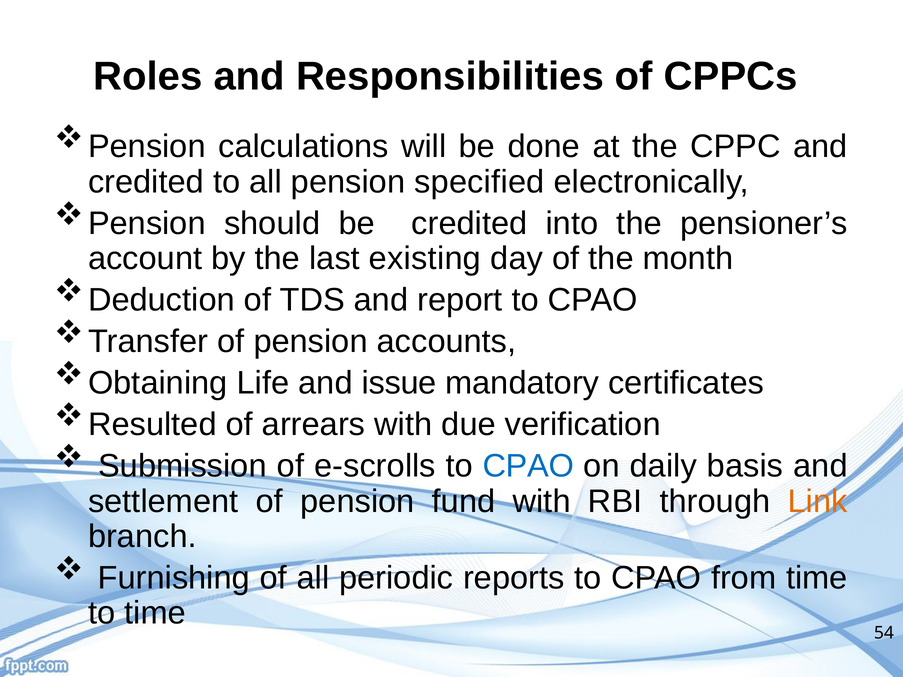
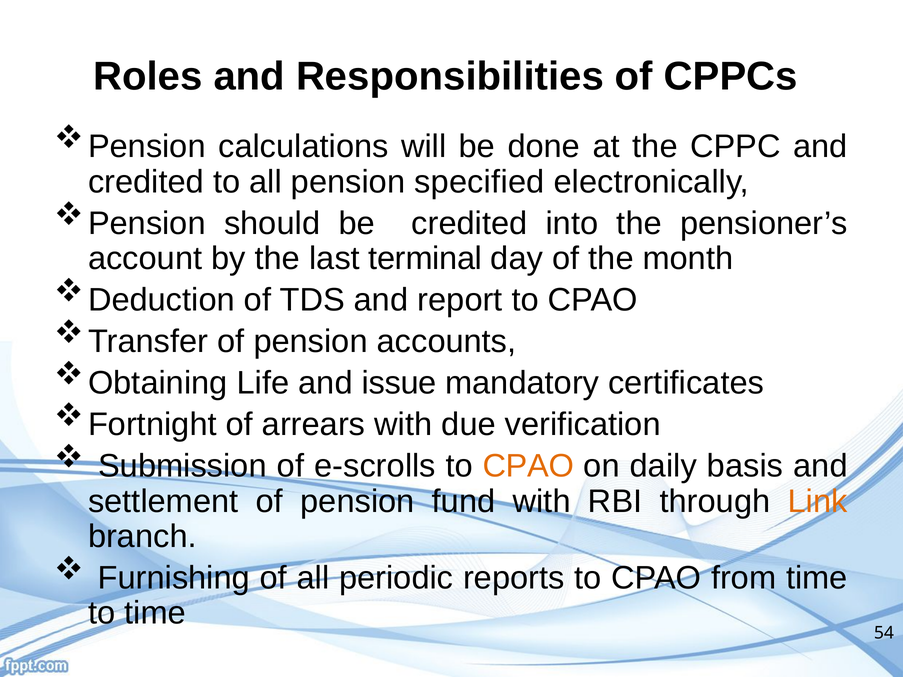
existing: existing -> terminal
Resulted: Resulted -> Fortnight
CPAO at (528, 466) colour: blue -> orange
